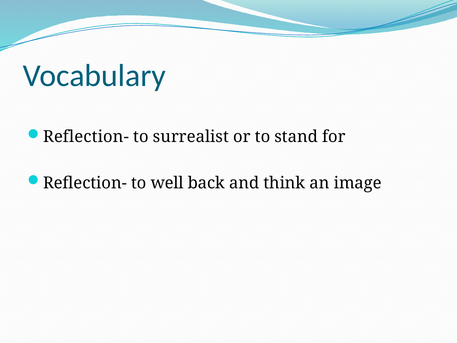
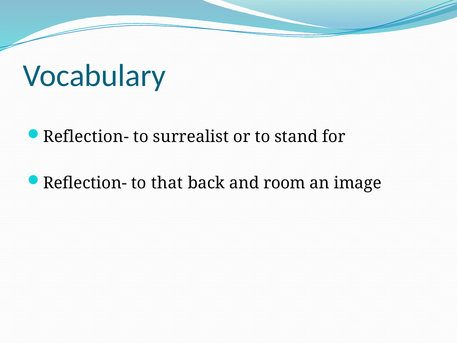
well: well -> that
think: think -> room
